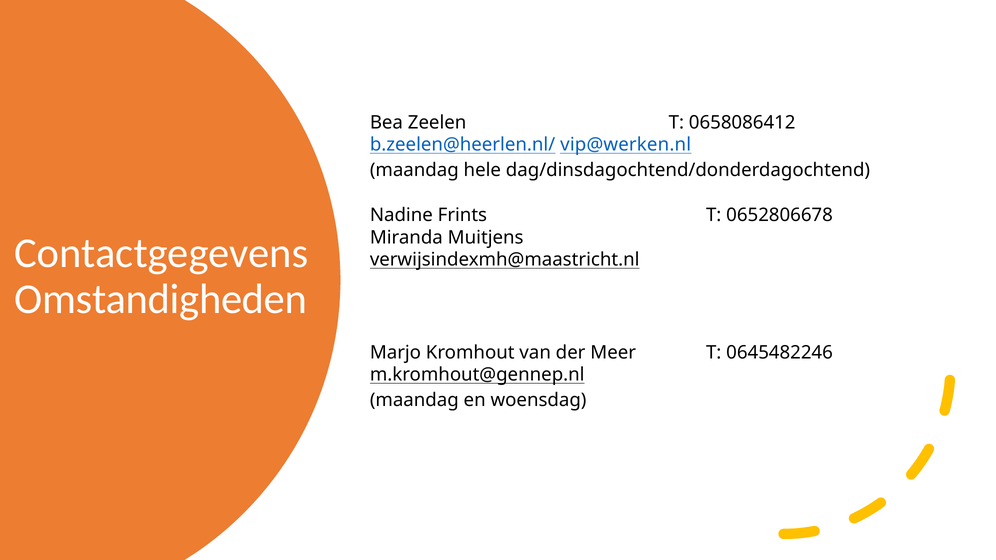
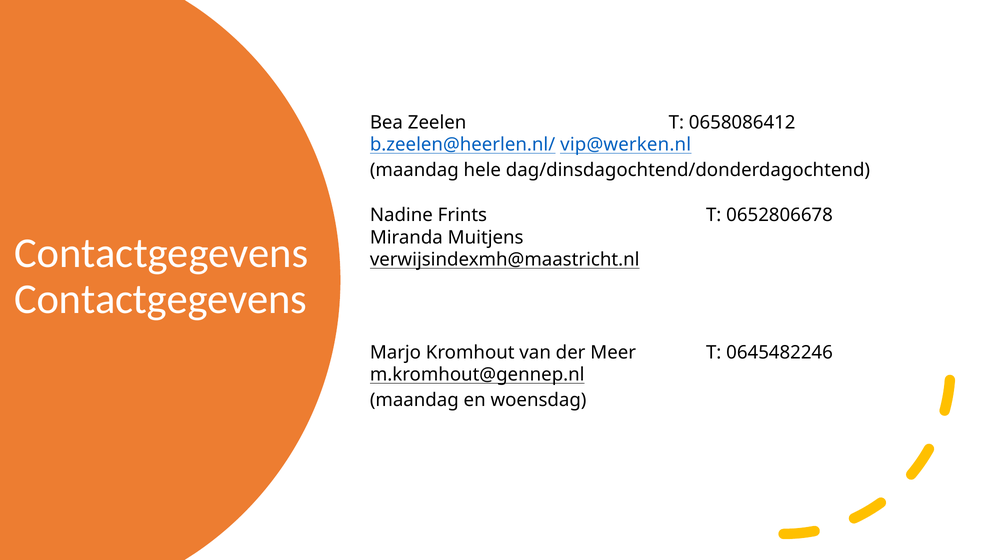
Omstandigheden at (161, 299): Omstandigheden -> Contactgegevens
